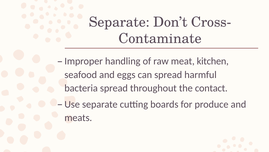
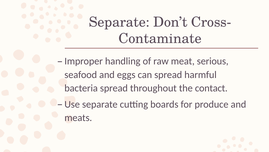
kitchen: kitchen -> serious
